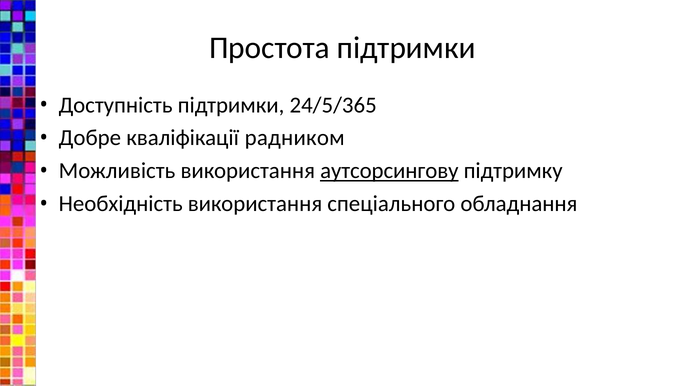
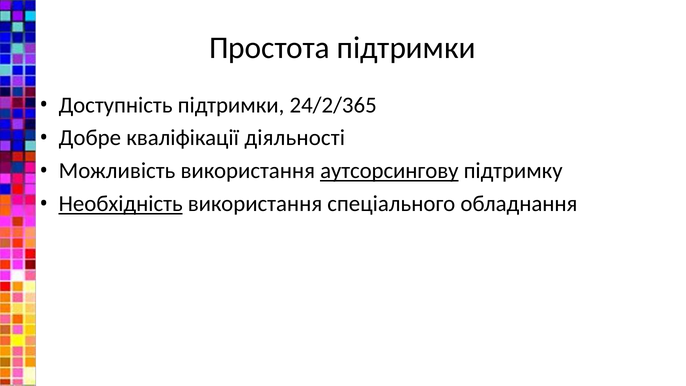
24/5/365: 24/5/365 -> 24/2/365
радником: радником -> діяльності
Необхідність underline: none -> present
